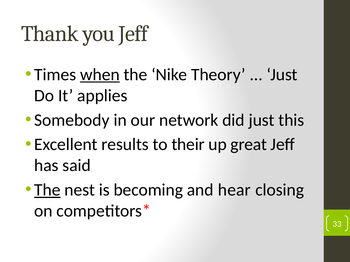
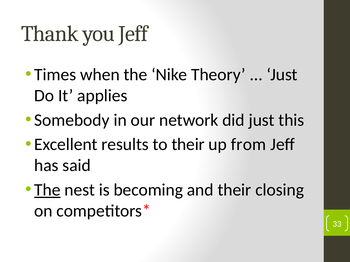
when underline: present -> none
great: great -> from
and hear: hear -> their
